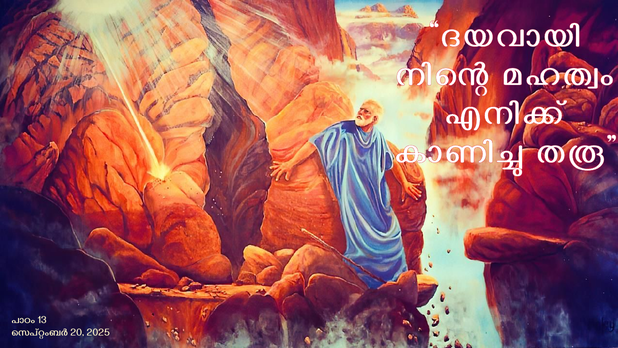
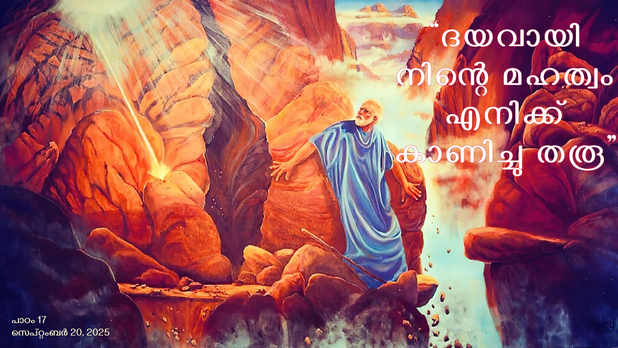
13: 13 -> 17
